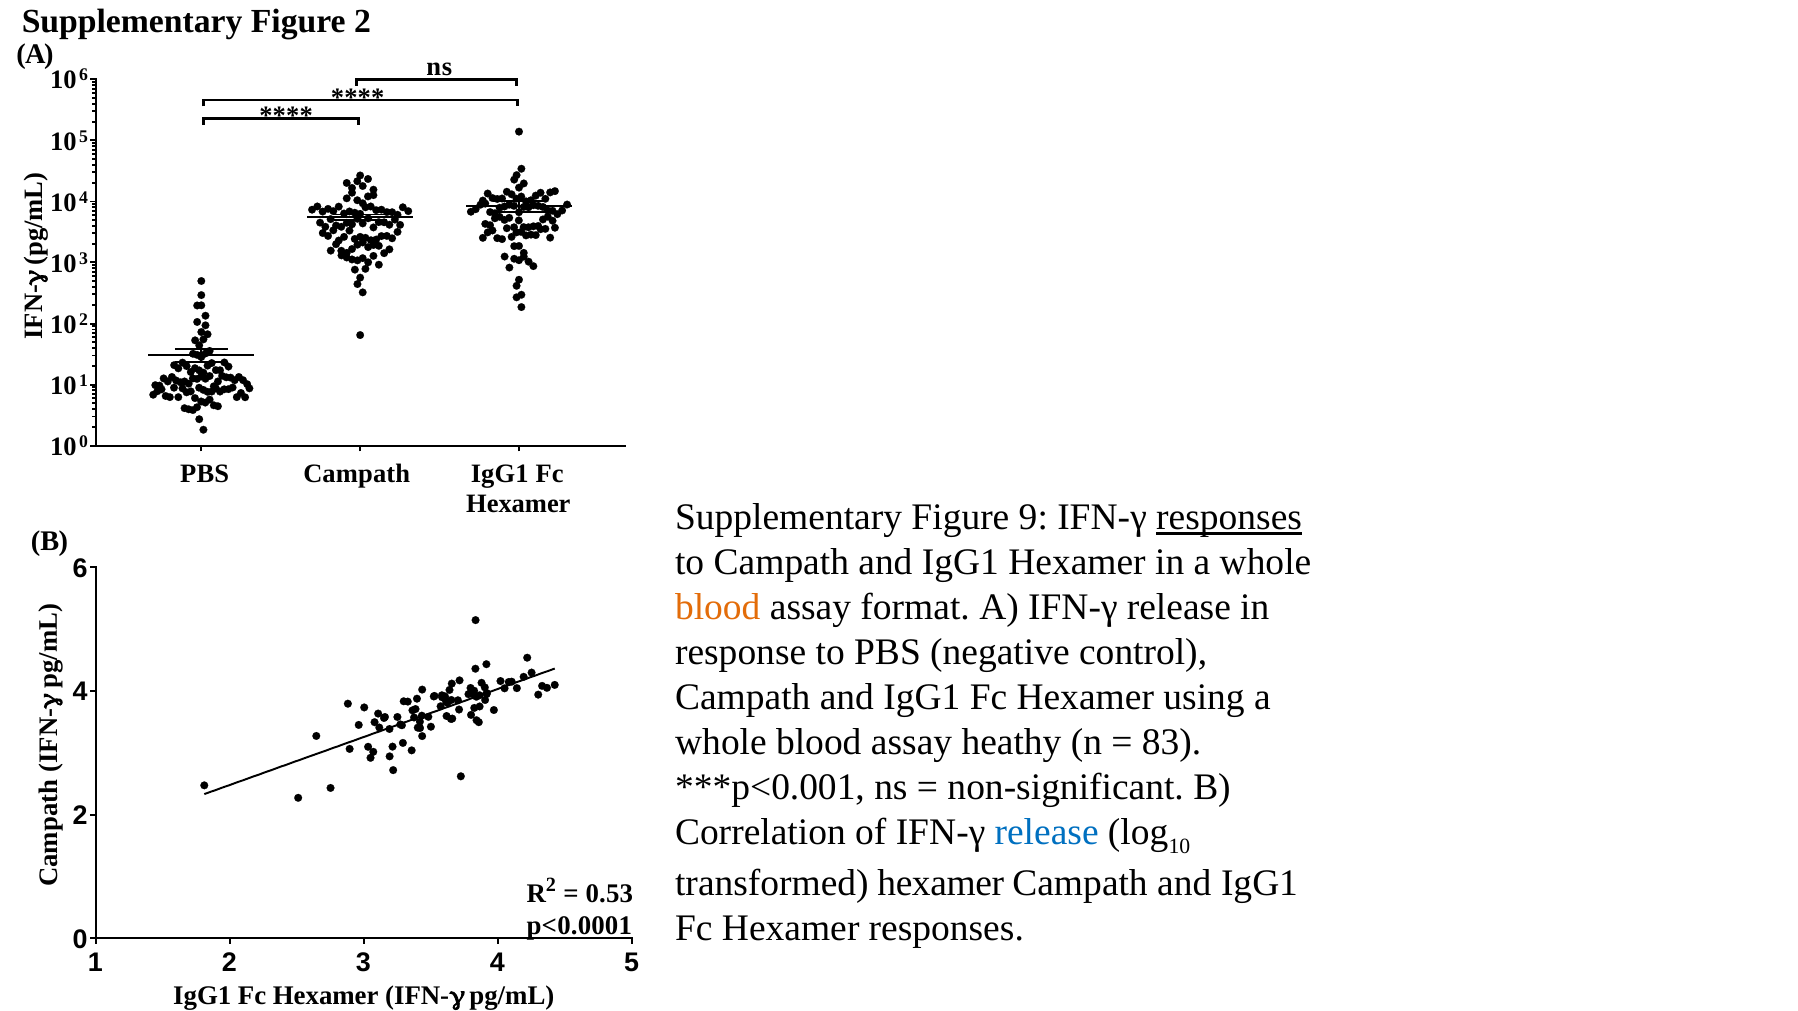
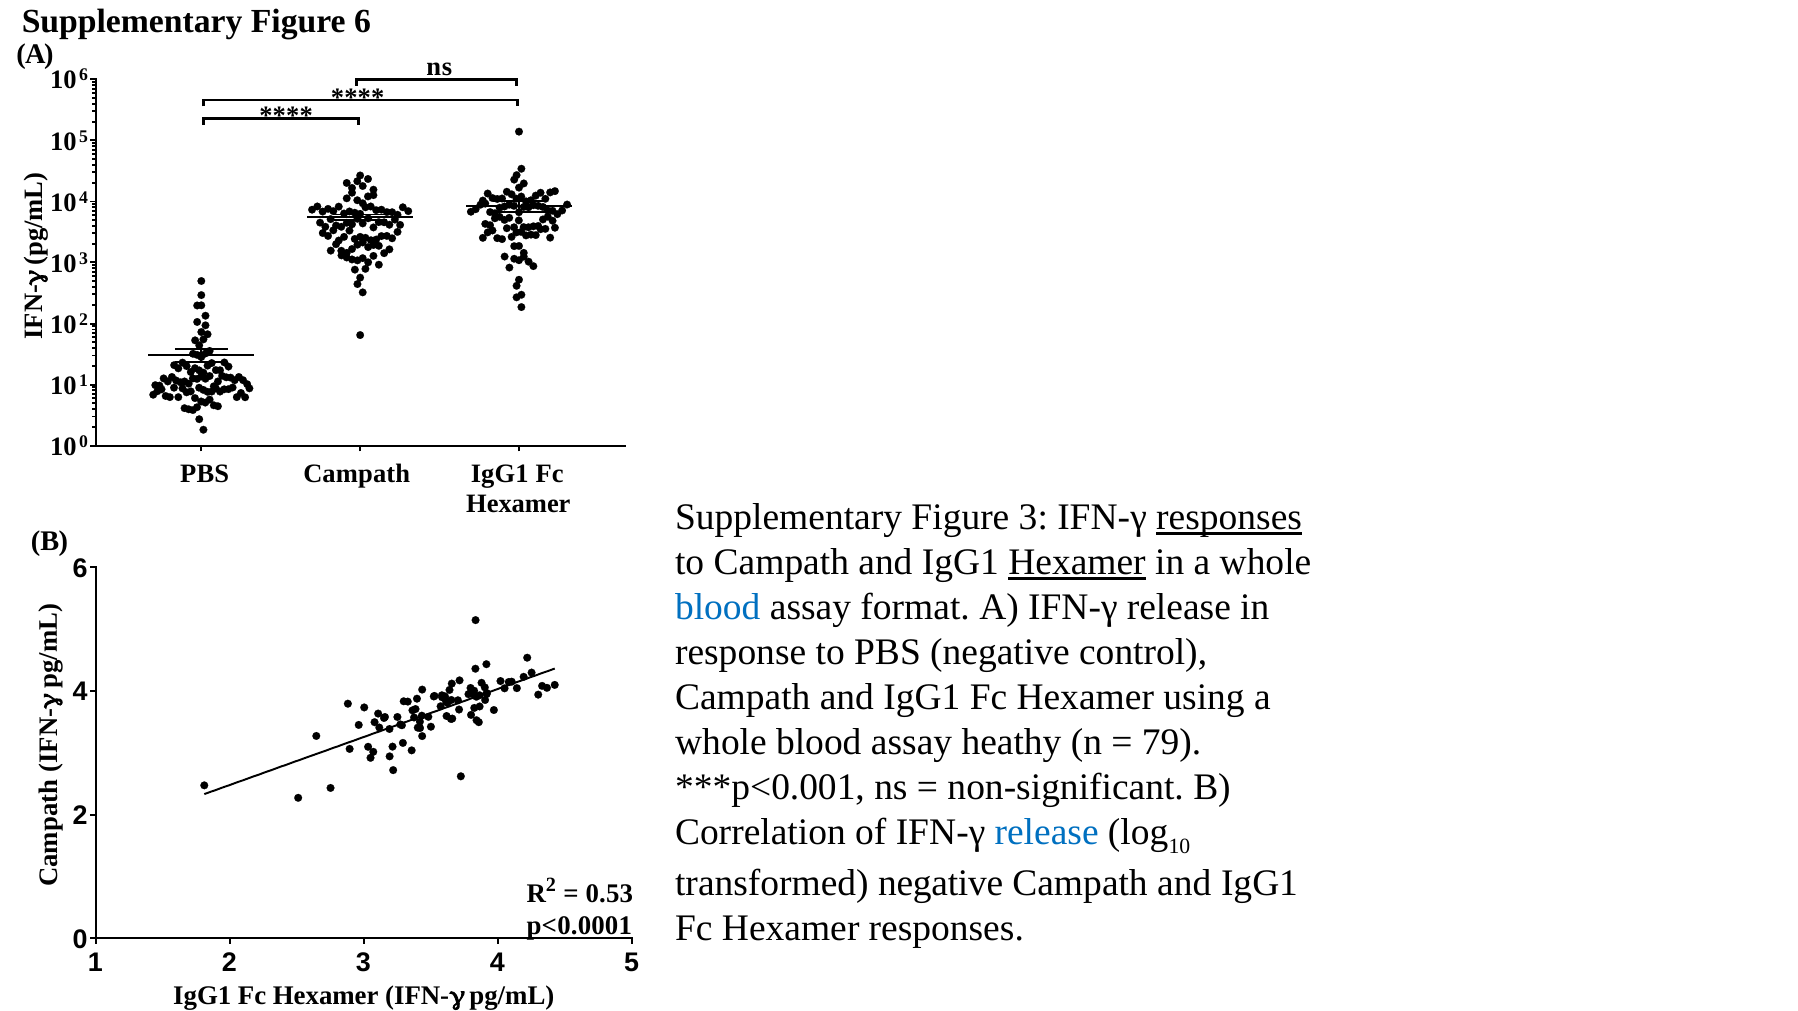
Figure 2: 2 -> 6
Figure 9: 9 -> 3
Hexamer at (1077, 562) underline: none -> present
blood at (718, 607) colour: orange -> blue
83: 83 -> 79
transformed hexamer: hexamer -> negative
